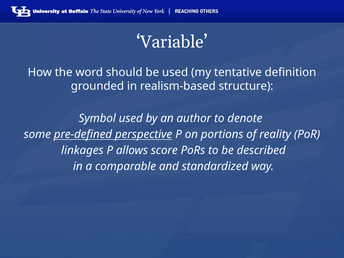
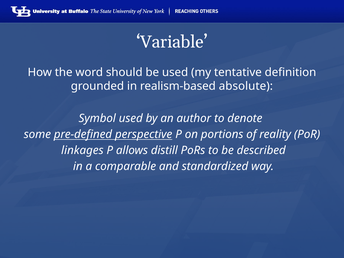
structure: structure -> absolute
score: score -> distill
